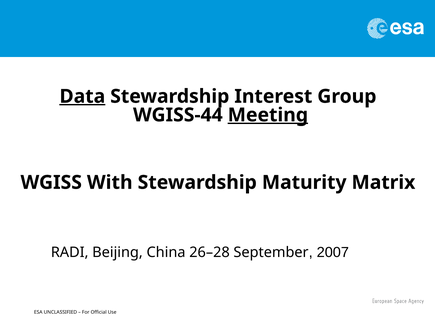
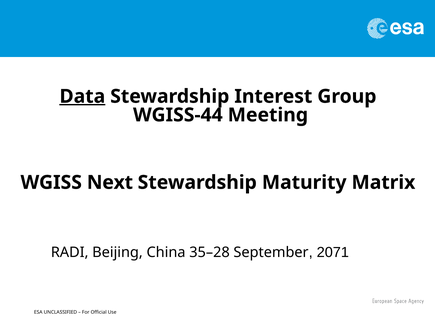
Meeting underline: present -> none
With: With -> Next
26–28: 26–28 -> 35–28
2007: 2007 -> 2071
